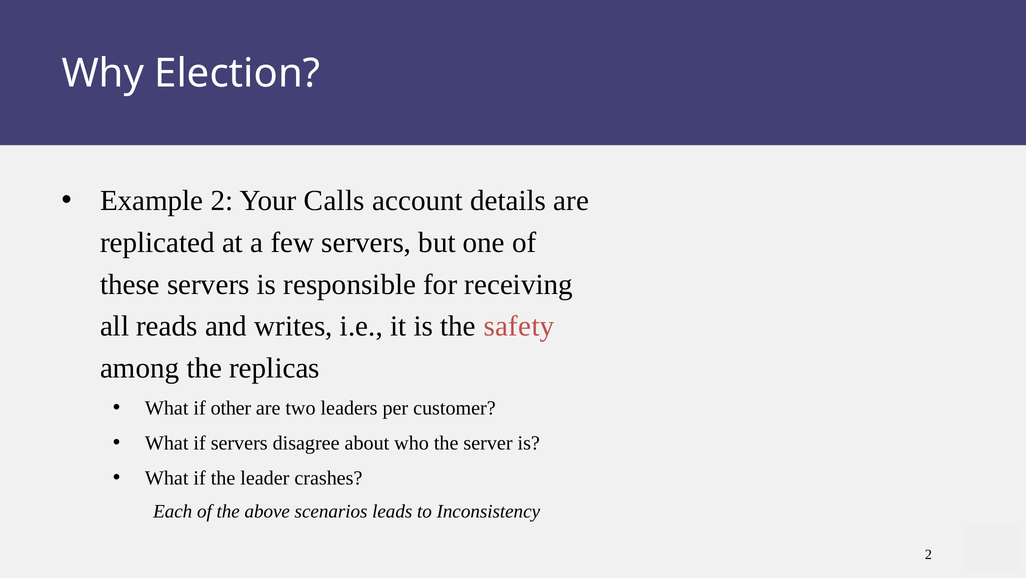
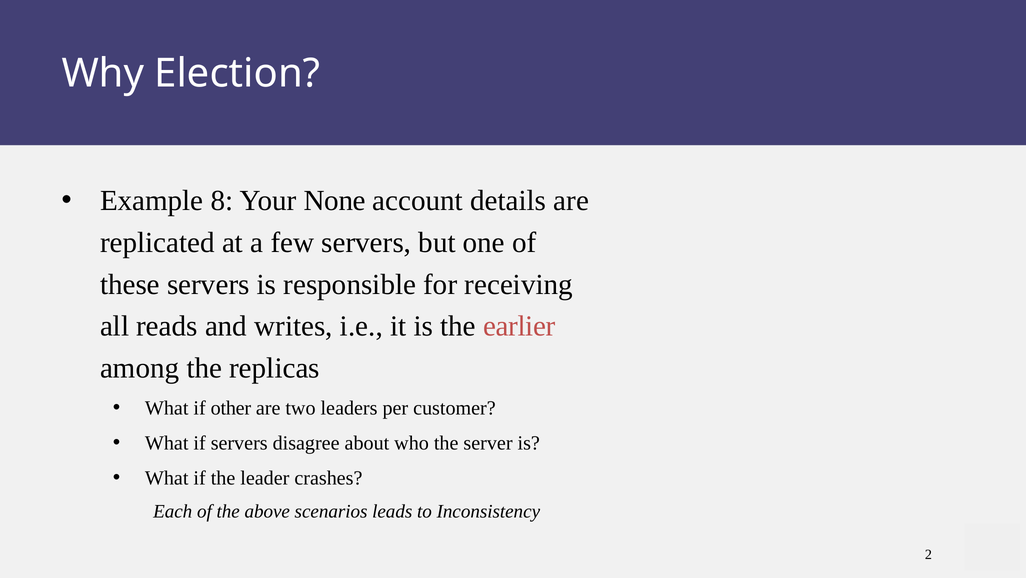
Example 2: 2 -> 8
Calls: Calls -> None
safety: safety -> earlier
